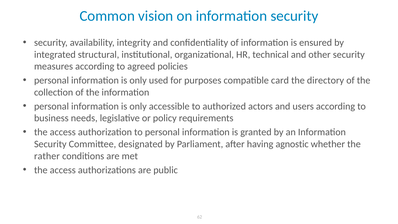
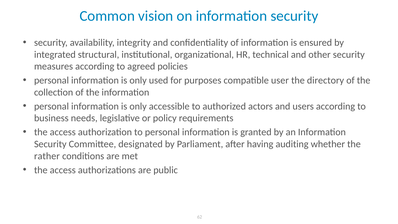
card: card -> user
agnostic: agnostic -> auditing
